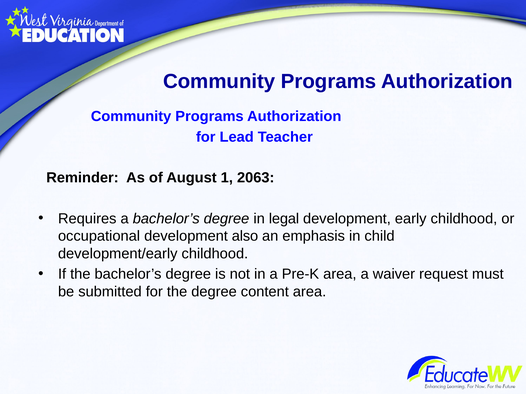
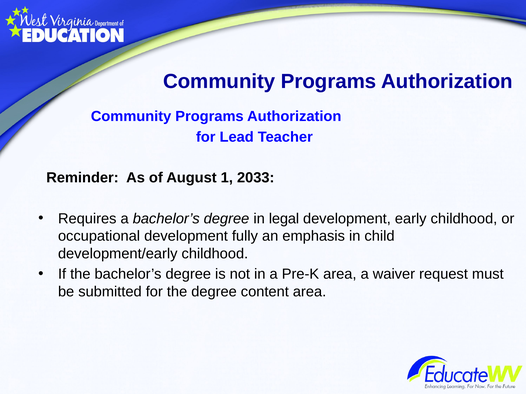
2063: 2063 -> 2033
also: also -> fully
